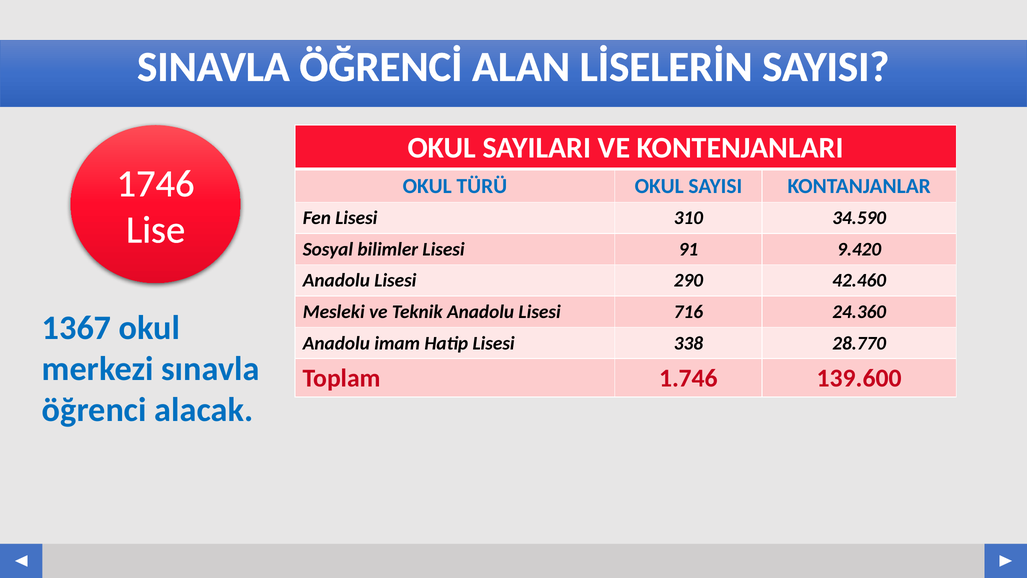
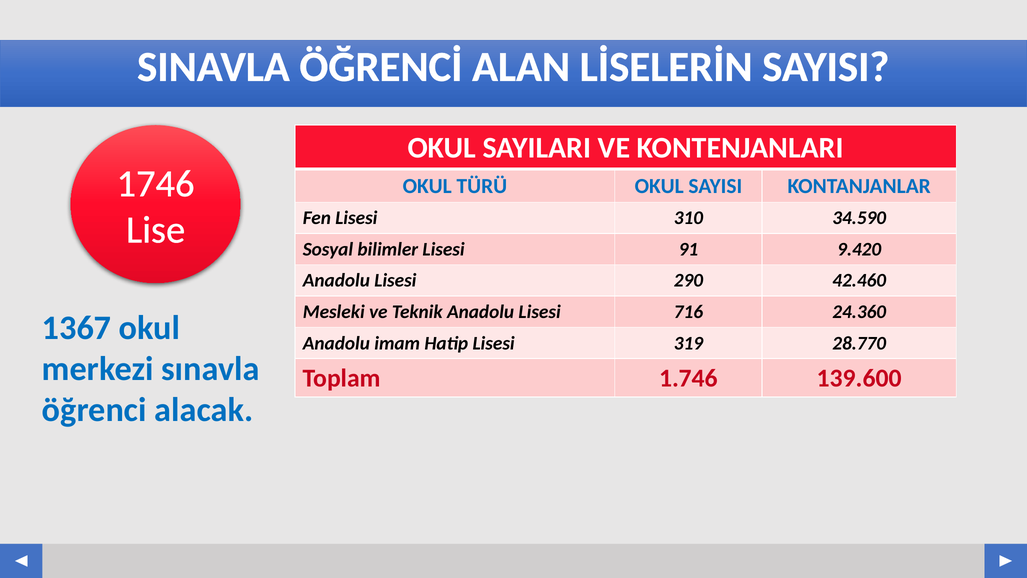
338: 338 -> 319
